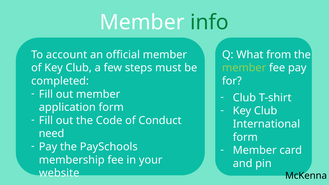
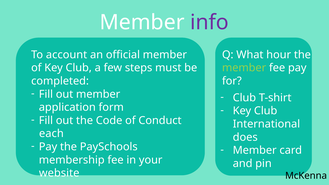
info colour: green -> purple
from: from -> hour
need: need -> each
form at (245, 137): form -> does
